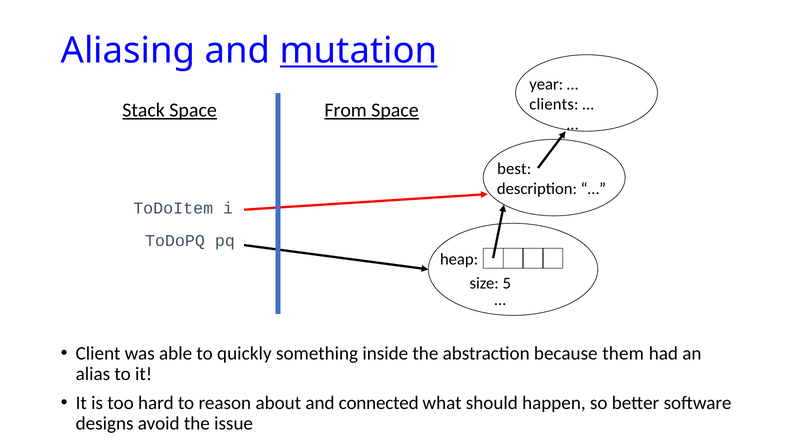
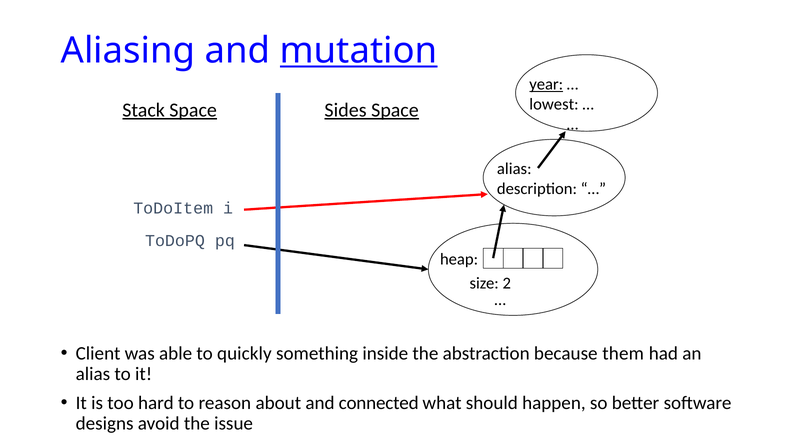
year underline: none -> present
clients: clients -> lowest
From: From -> Sides
best at (514, 169): best -> alias
5: 5 -> 2
